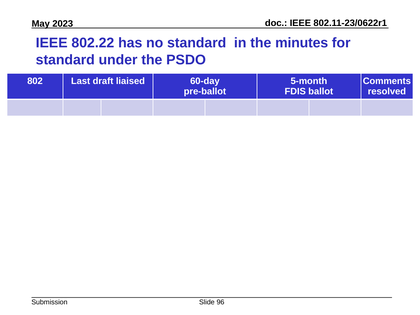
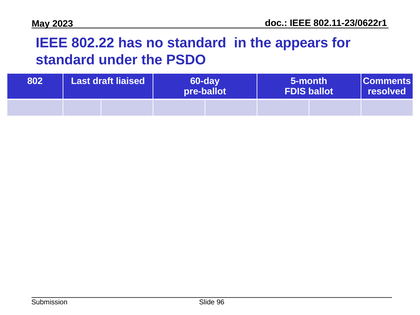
minutes: minutes -> appears
